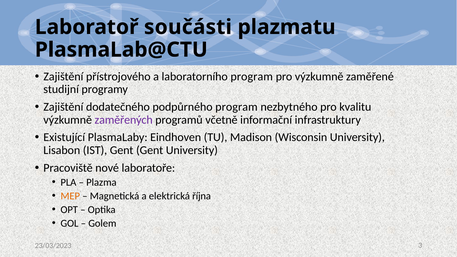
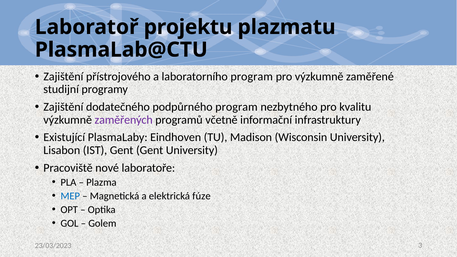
součásti: součásti -> projektu
MEP colour: orange -> blue
října: října -> fúze
